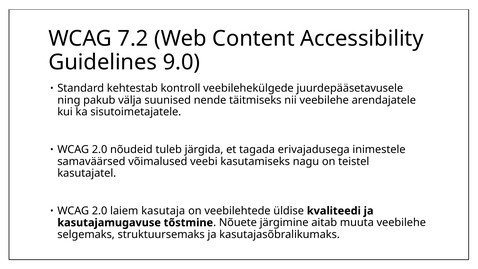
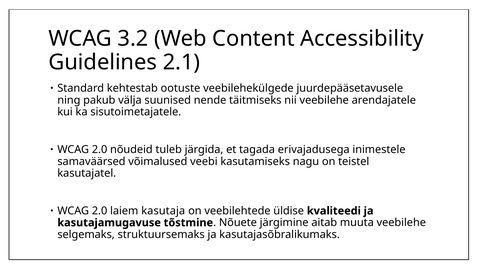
7.2: 7.2 -> 3.2
9.0: 9.0 -> 2.1
kontroll: kontroll -> ootuste
